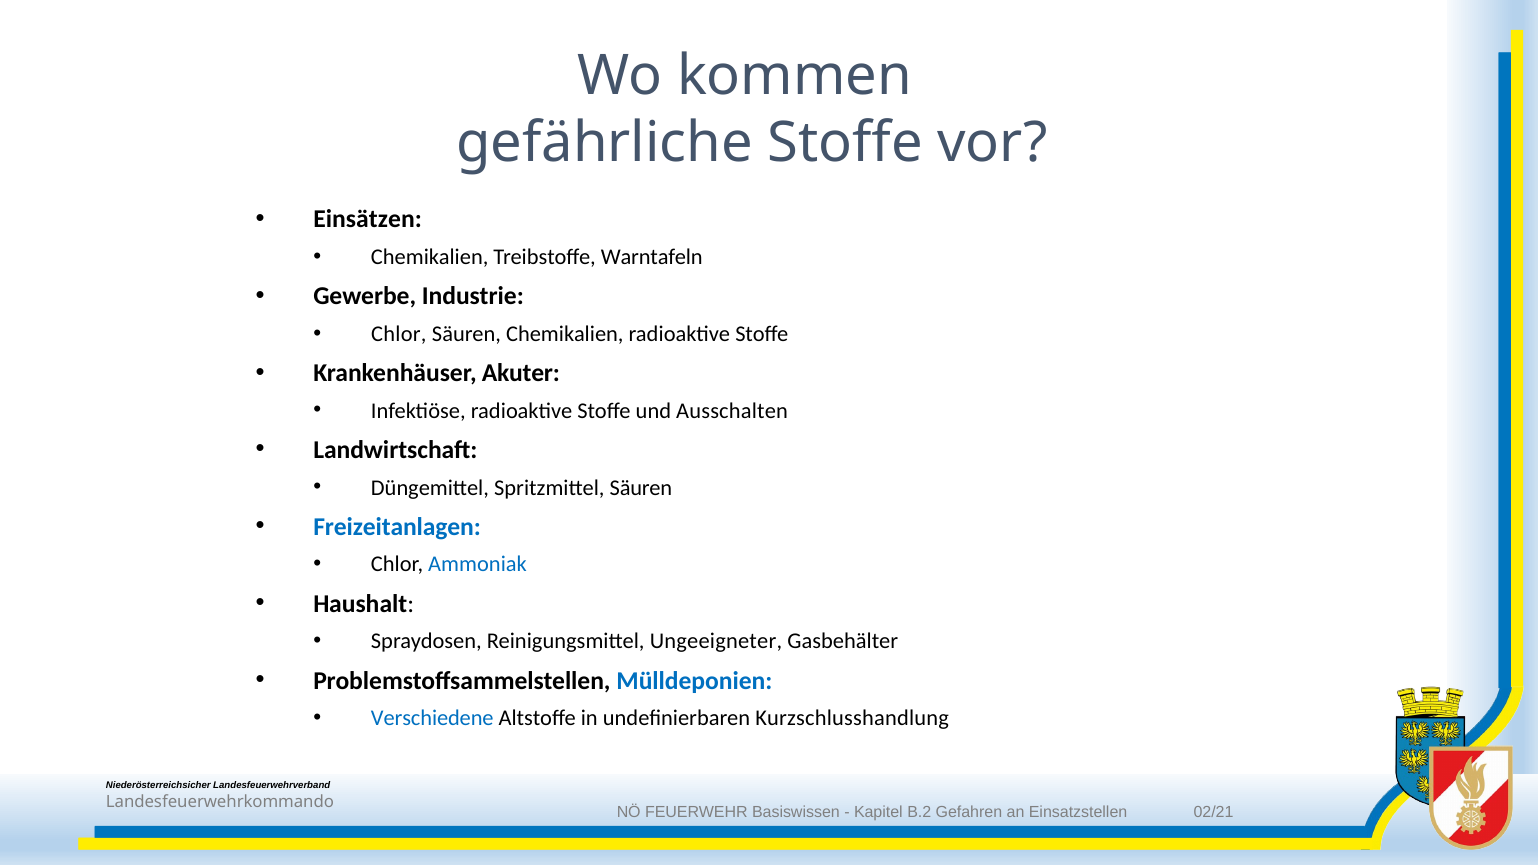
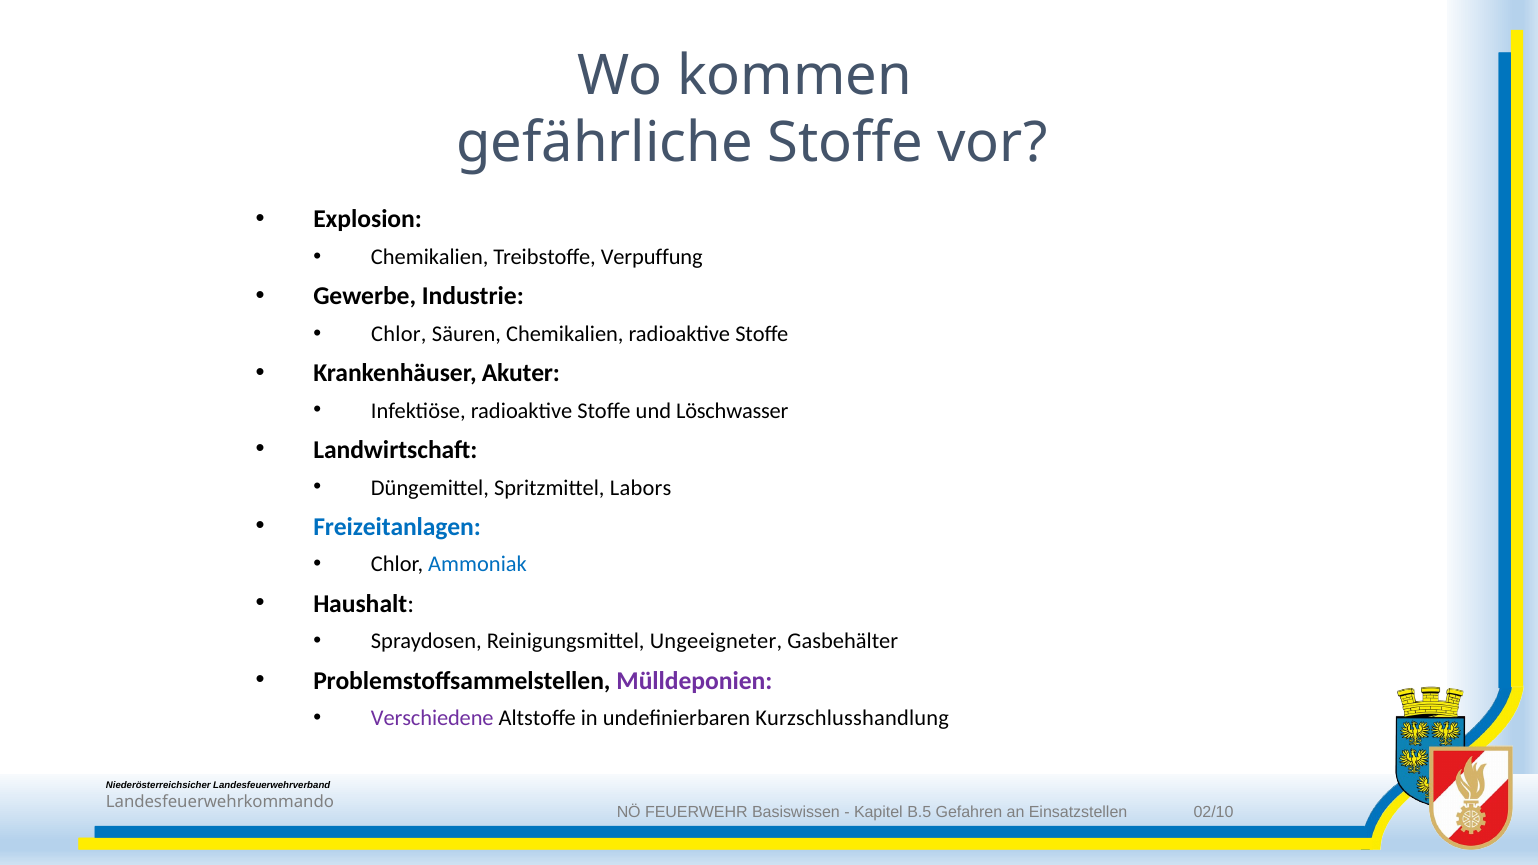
Einsätzen: Einsätzen -> Explosion
Warntafeln: Warntafeln -> Verpuffung
Ausschalten: Ausschalten -> Löschwasser
Spritzmittel Säuren: Säuren -> Labors
Mülldeponien colour: blue -> purple
Verschiedene colour: blue -> purple
B.2: B.2 -> B.5
02/21: 02/21 -> 02/10
